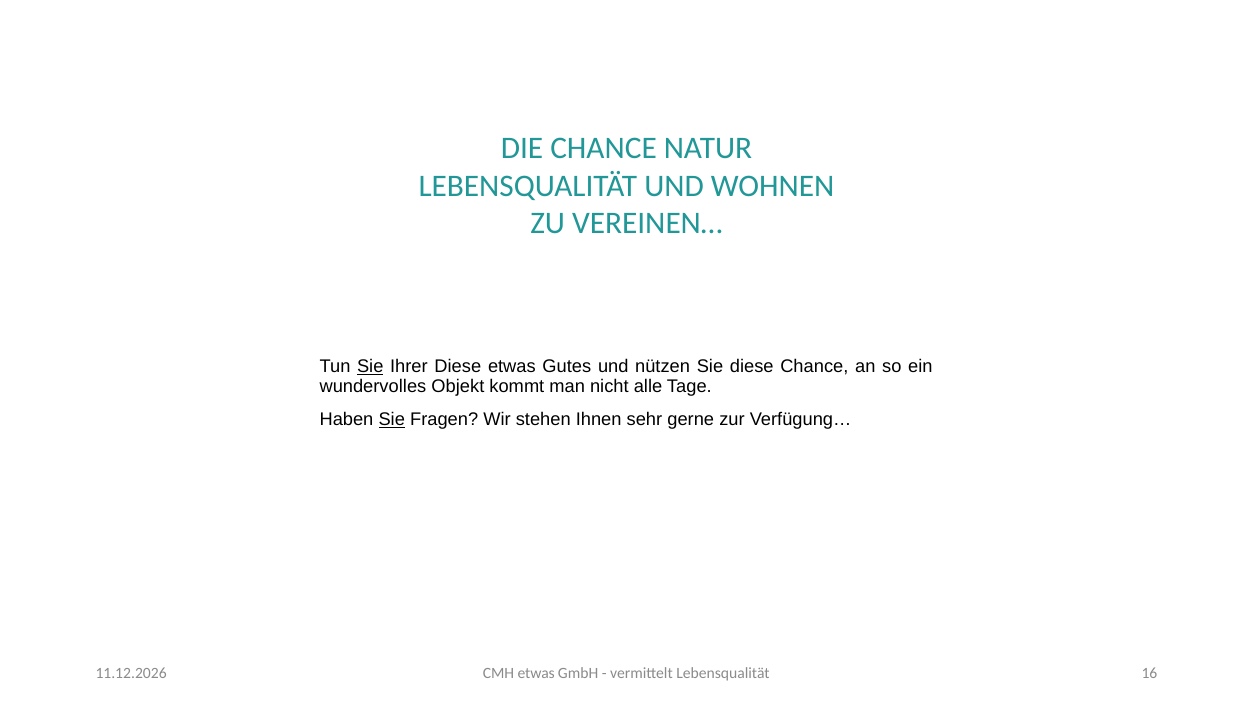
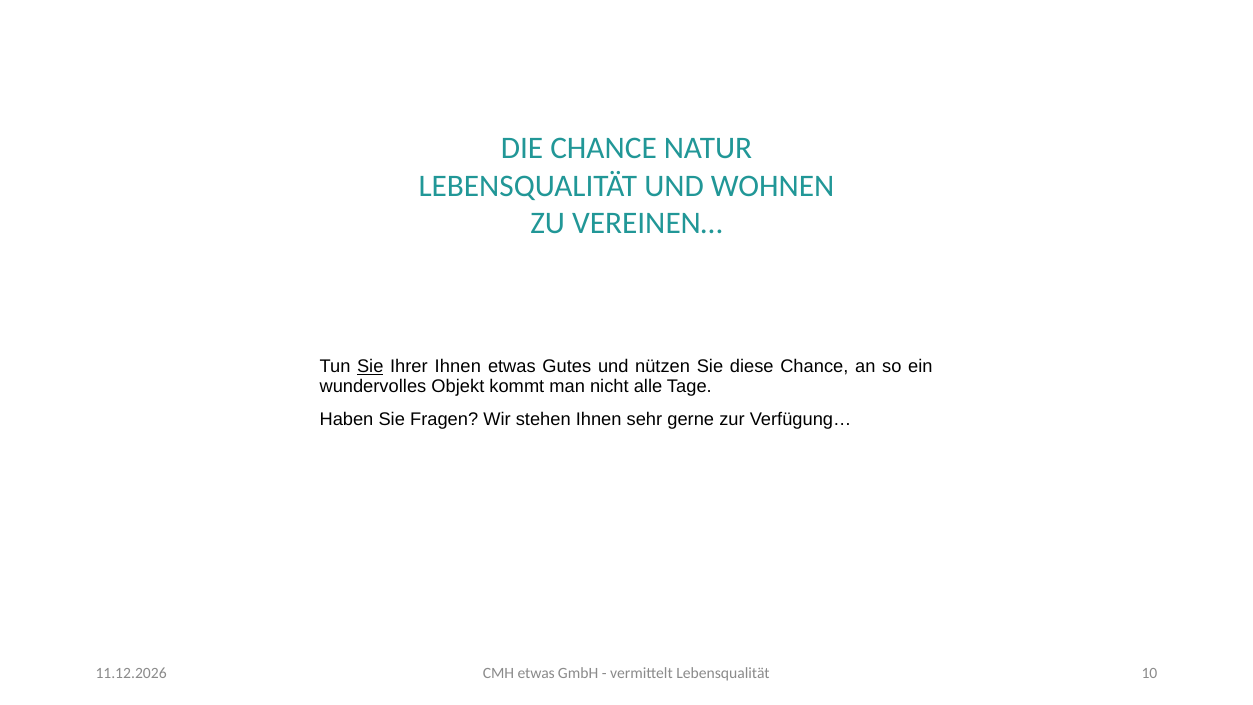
Ihrer Diese: Diese -> Ihnen
Sie at (392, 419) underline: present -> none
16: 16 -> 10
